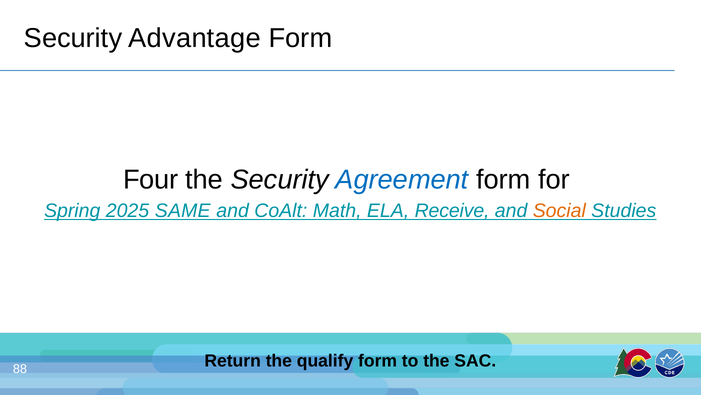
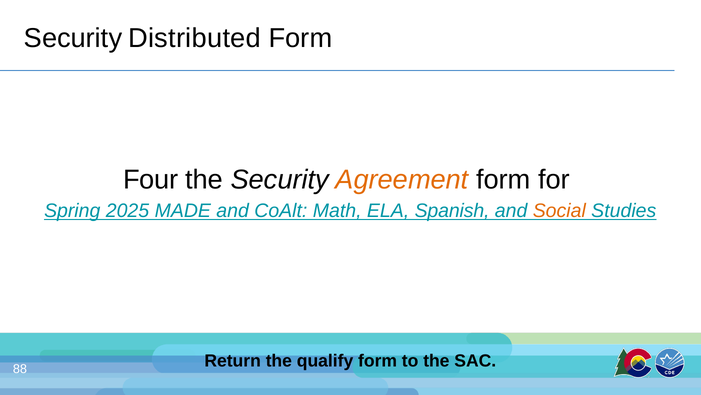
Advantage: Advantage -> Distributed
Agreement colour: blue -> orange
SAME: SAME -> MADE
Receive: Receive -> Spanish
